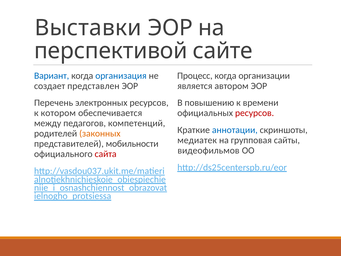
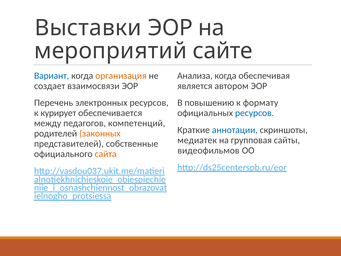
перспективой: перспективой -> мероприятий
организация colour: blue -> orange
Процесс: Процесс -> Анализа
организации: организации -> обеспечивая
представлен: представлен -> взаимосвязи
времени: времени -> формату
котором: котором -> курирует
ресурсов at (255, 113) colour: red -> blue
мобильности: мобильности -> собственные
сайта colour: red -> orange
